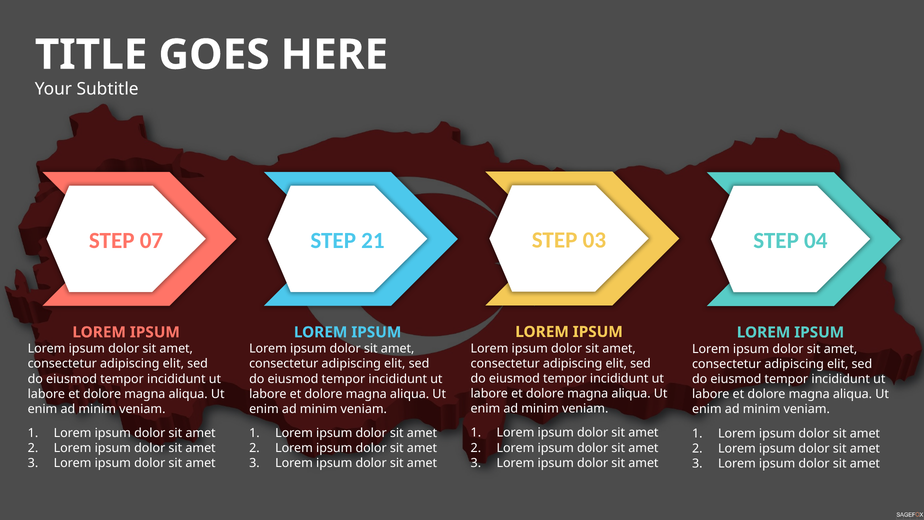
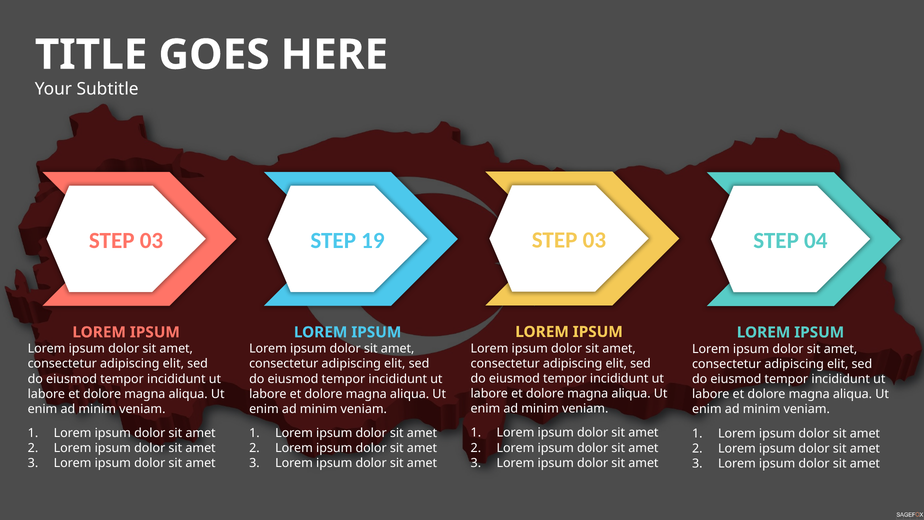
07 at (151, 240): 07 -> 03
21: 21 -> 19
